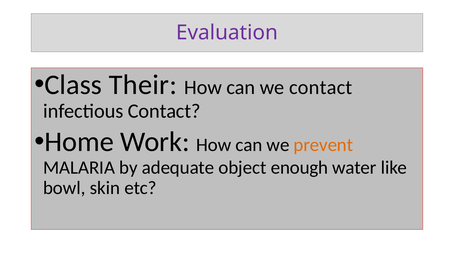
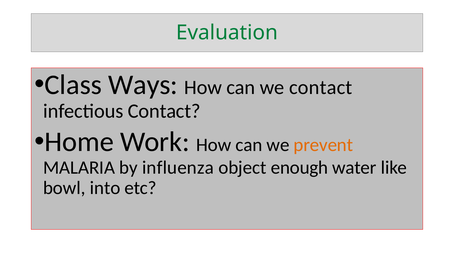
Evaluation colour: purple -> green
Their: Their -> Ways
adequate: adequate -> influenza
skin: skin -> into
